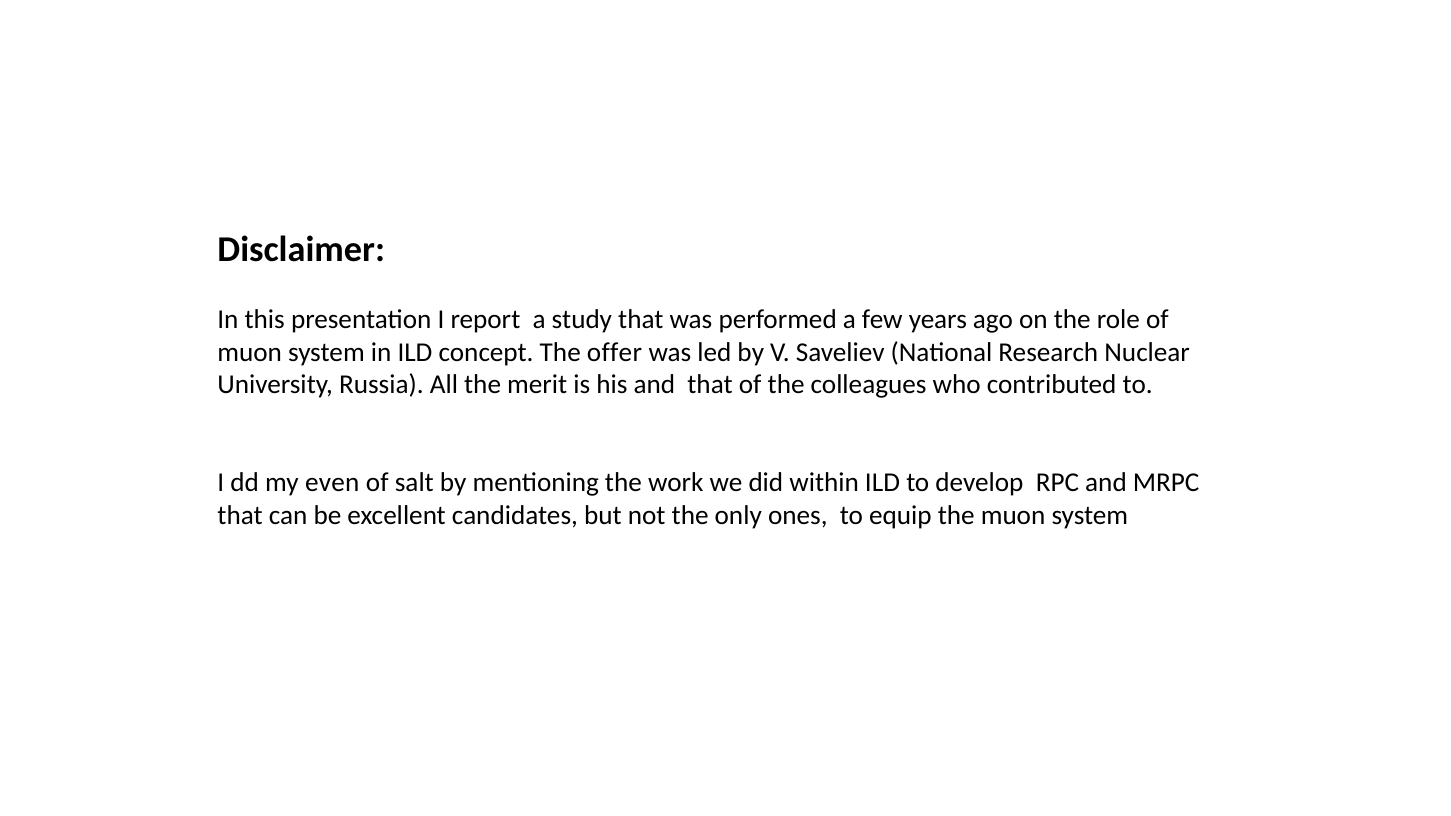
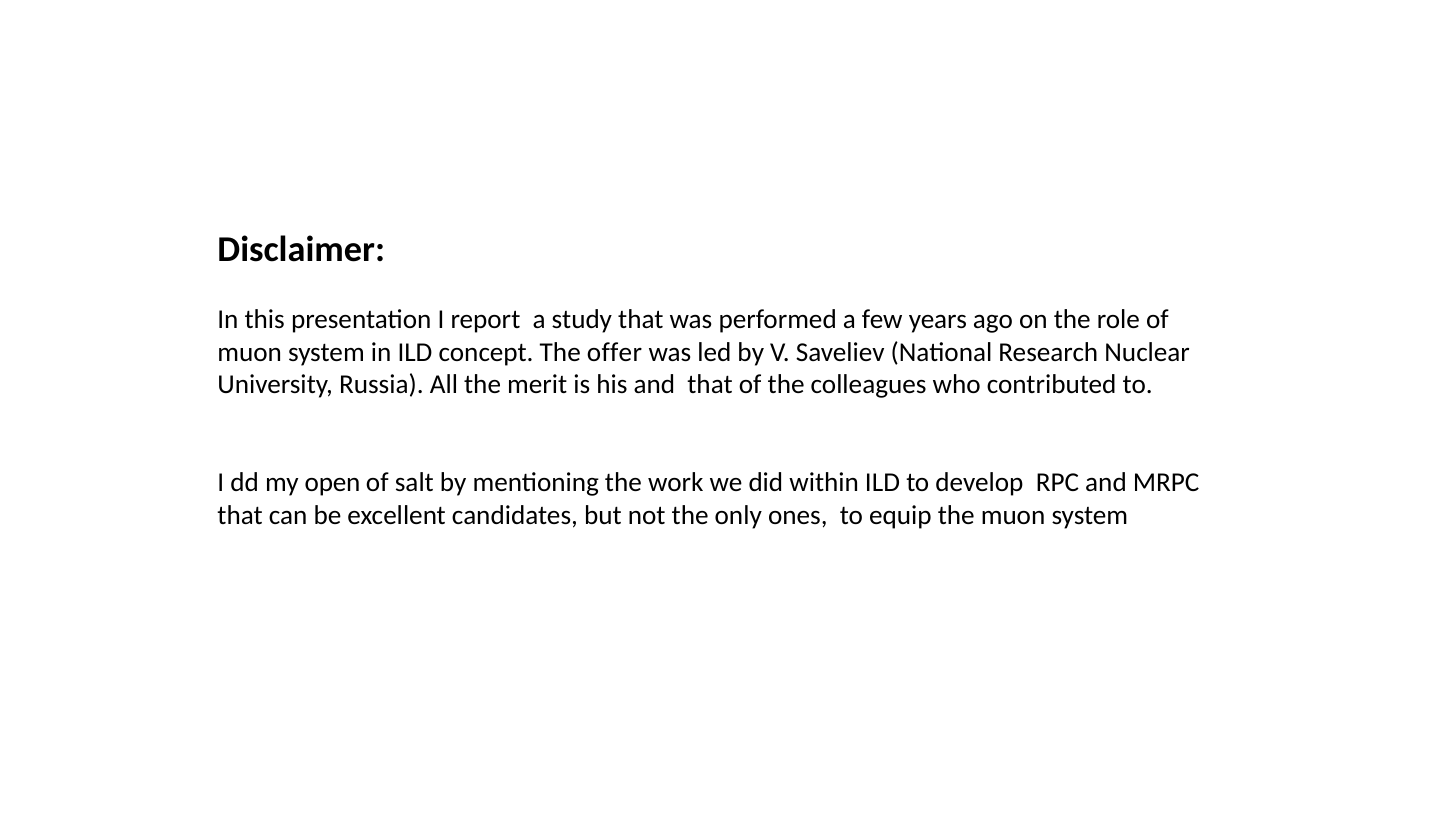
even: even -> open
